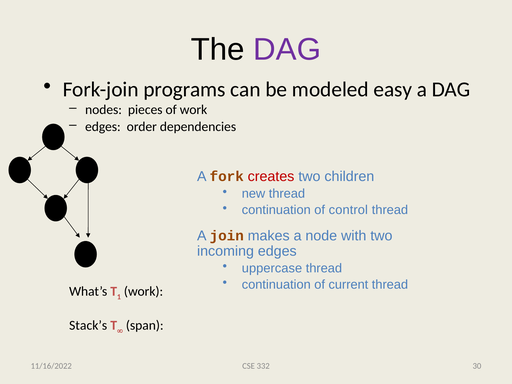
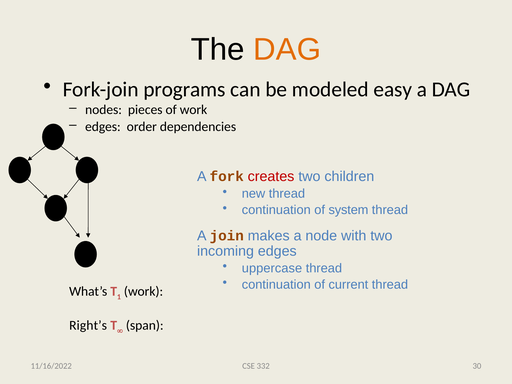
DAG at (287, 50) colour: purple -> orange
control: control -> system
Stack’s: Stack’s -> Right’s
